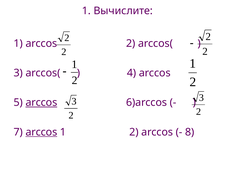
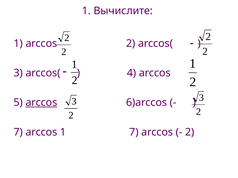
arccos at (41, 132) underline: present -> none
2 at (134, 132): 2 -> 7
8 at (190, 132): 8 -> 2
